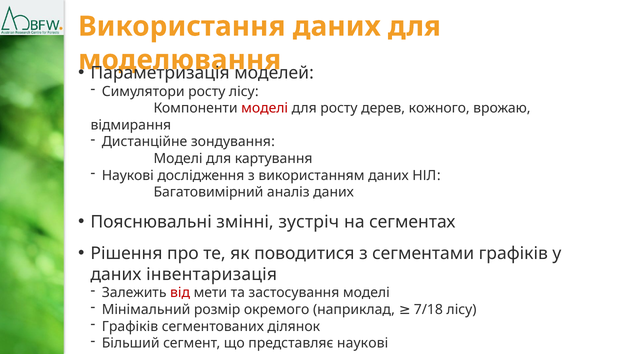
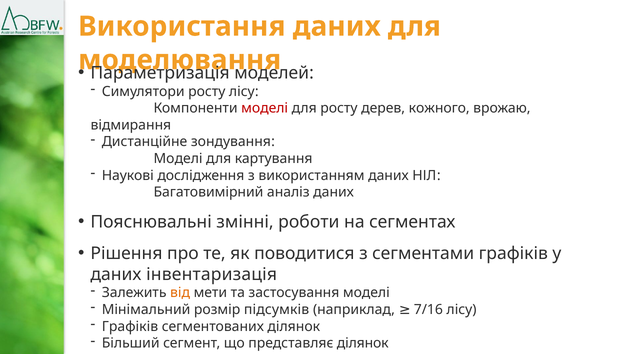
зустріч: зустріч -> роботи
від colour: red -> orange
окремого: окремого -> підсумків
7/18: 7/18 -> 7/16
представляє наукові: наукові -> ділянок
